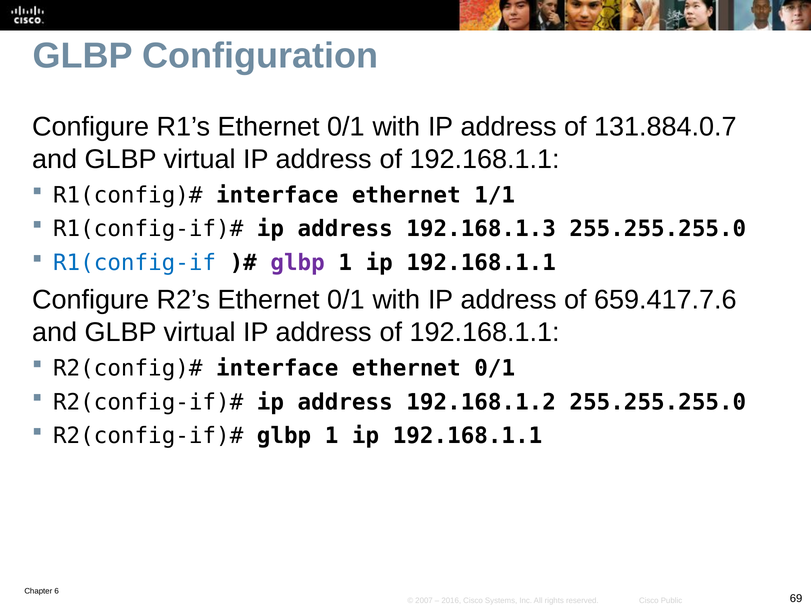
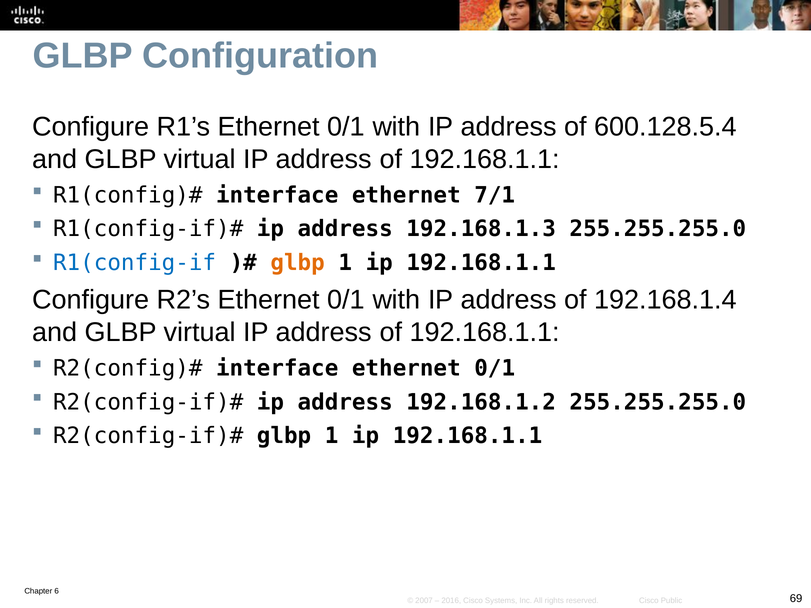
131.884.0.7: 131.884.0.7 -> 600.128.5.4
1/1: 1/1 -> 7/1
glbp at (298, 263) colour: purple -> orange
659.417.7.6: 659.417.7.6 -> 192.168.1.4
